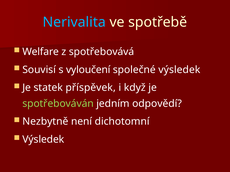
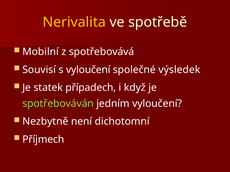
Nerivalita colour: light blue -> yellow
Welfare: Welfare -> Mobilní
příspěvek: příspěvek -> případech
jedním odpovědí: odpovědí -> vyloučení
Výsledek at (43, 140): Výsledek -> Příjmech
